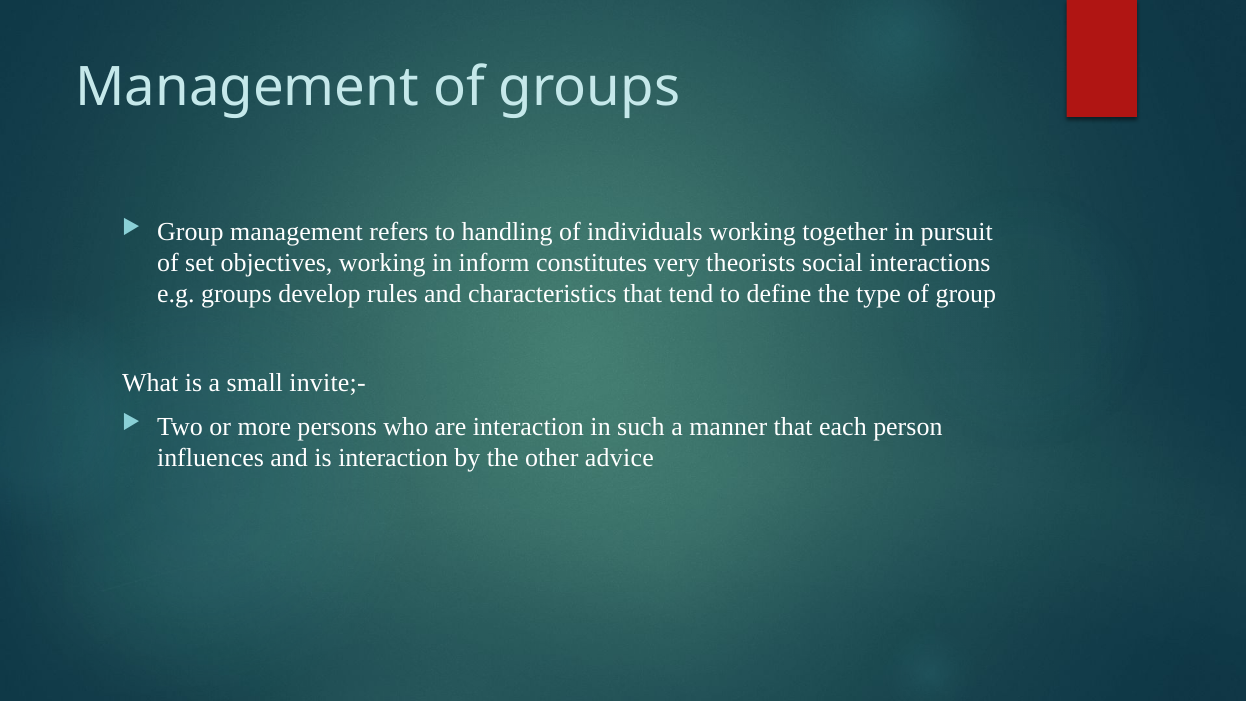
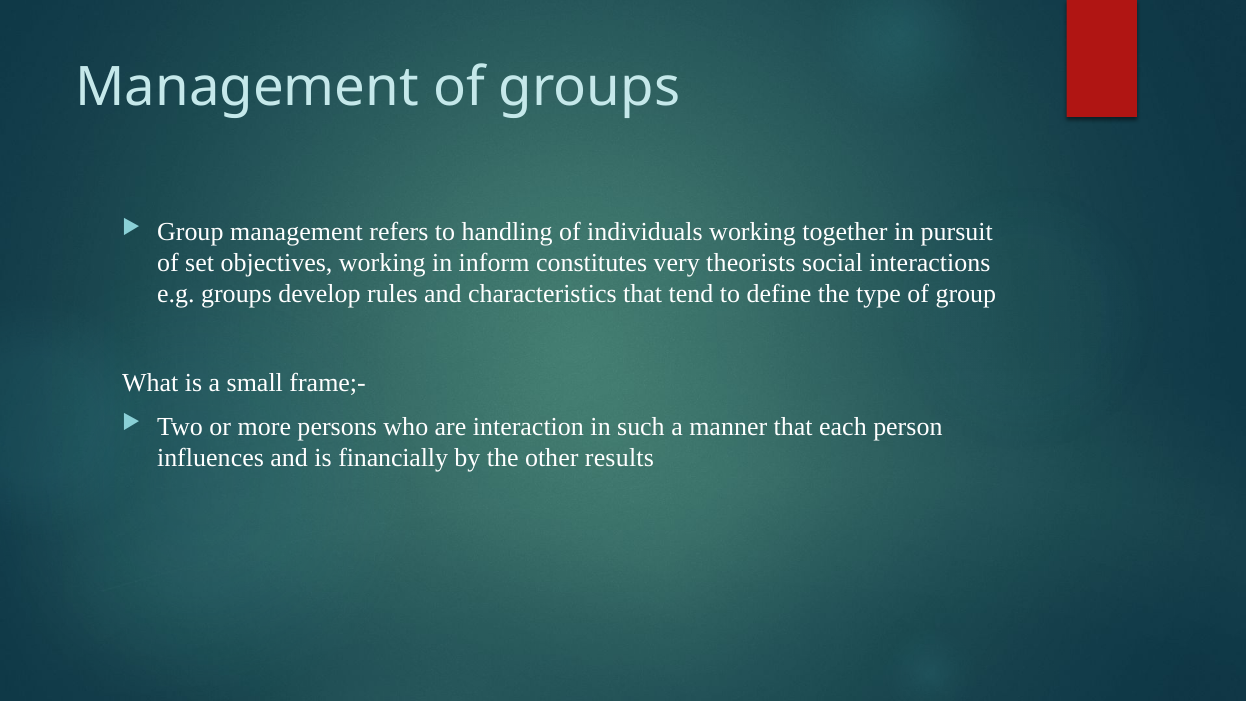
invite;-: invite;- -> frame;-
is interaction: interaction -> financially
advice: advice -> results
